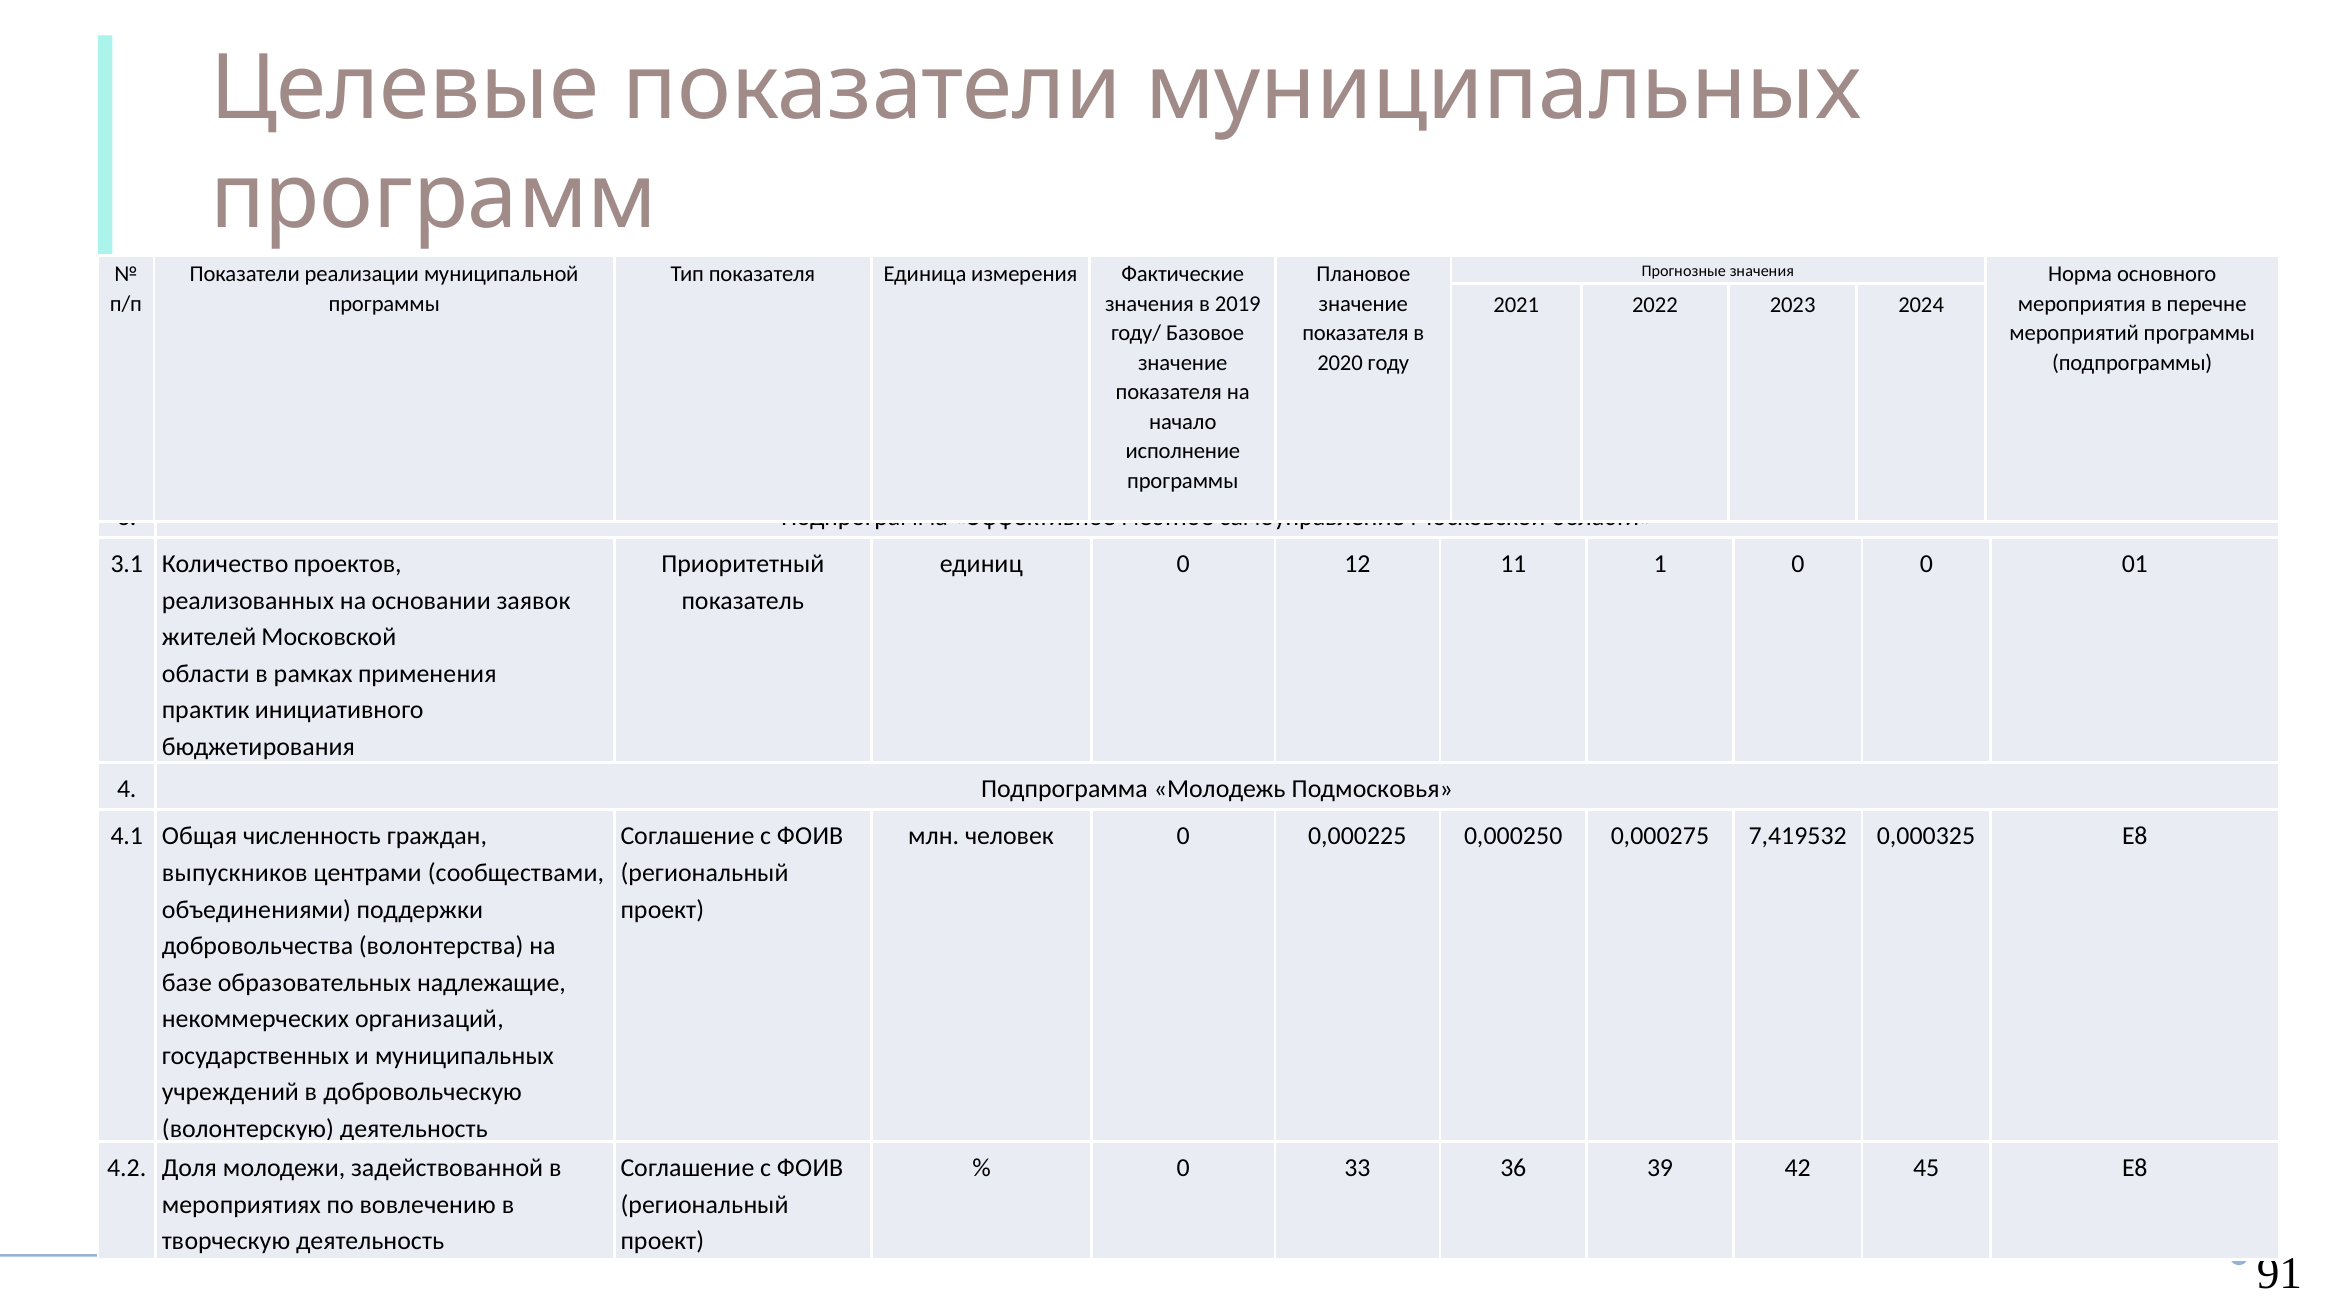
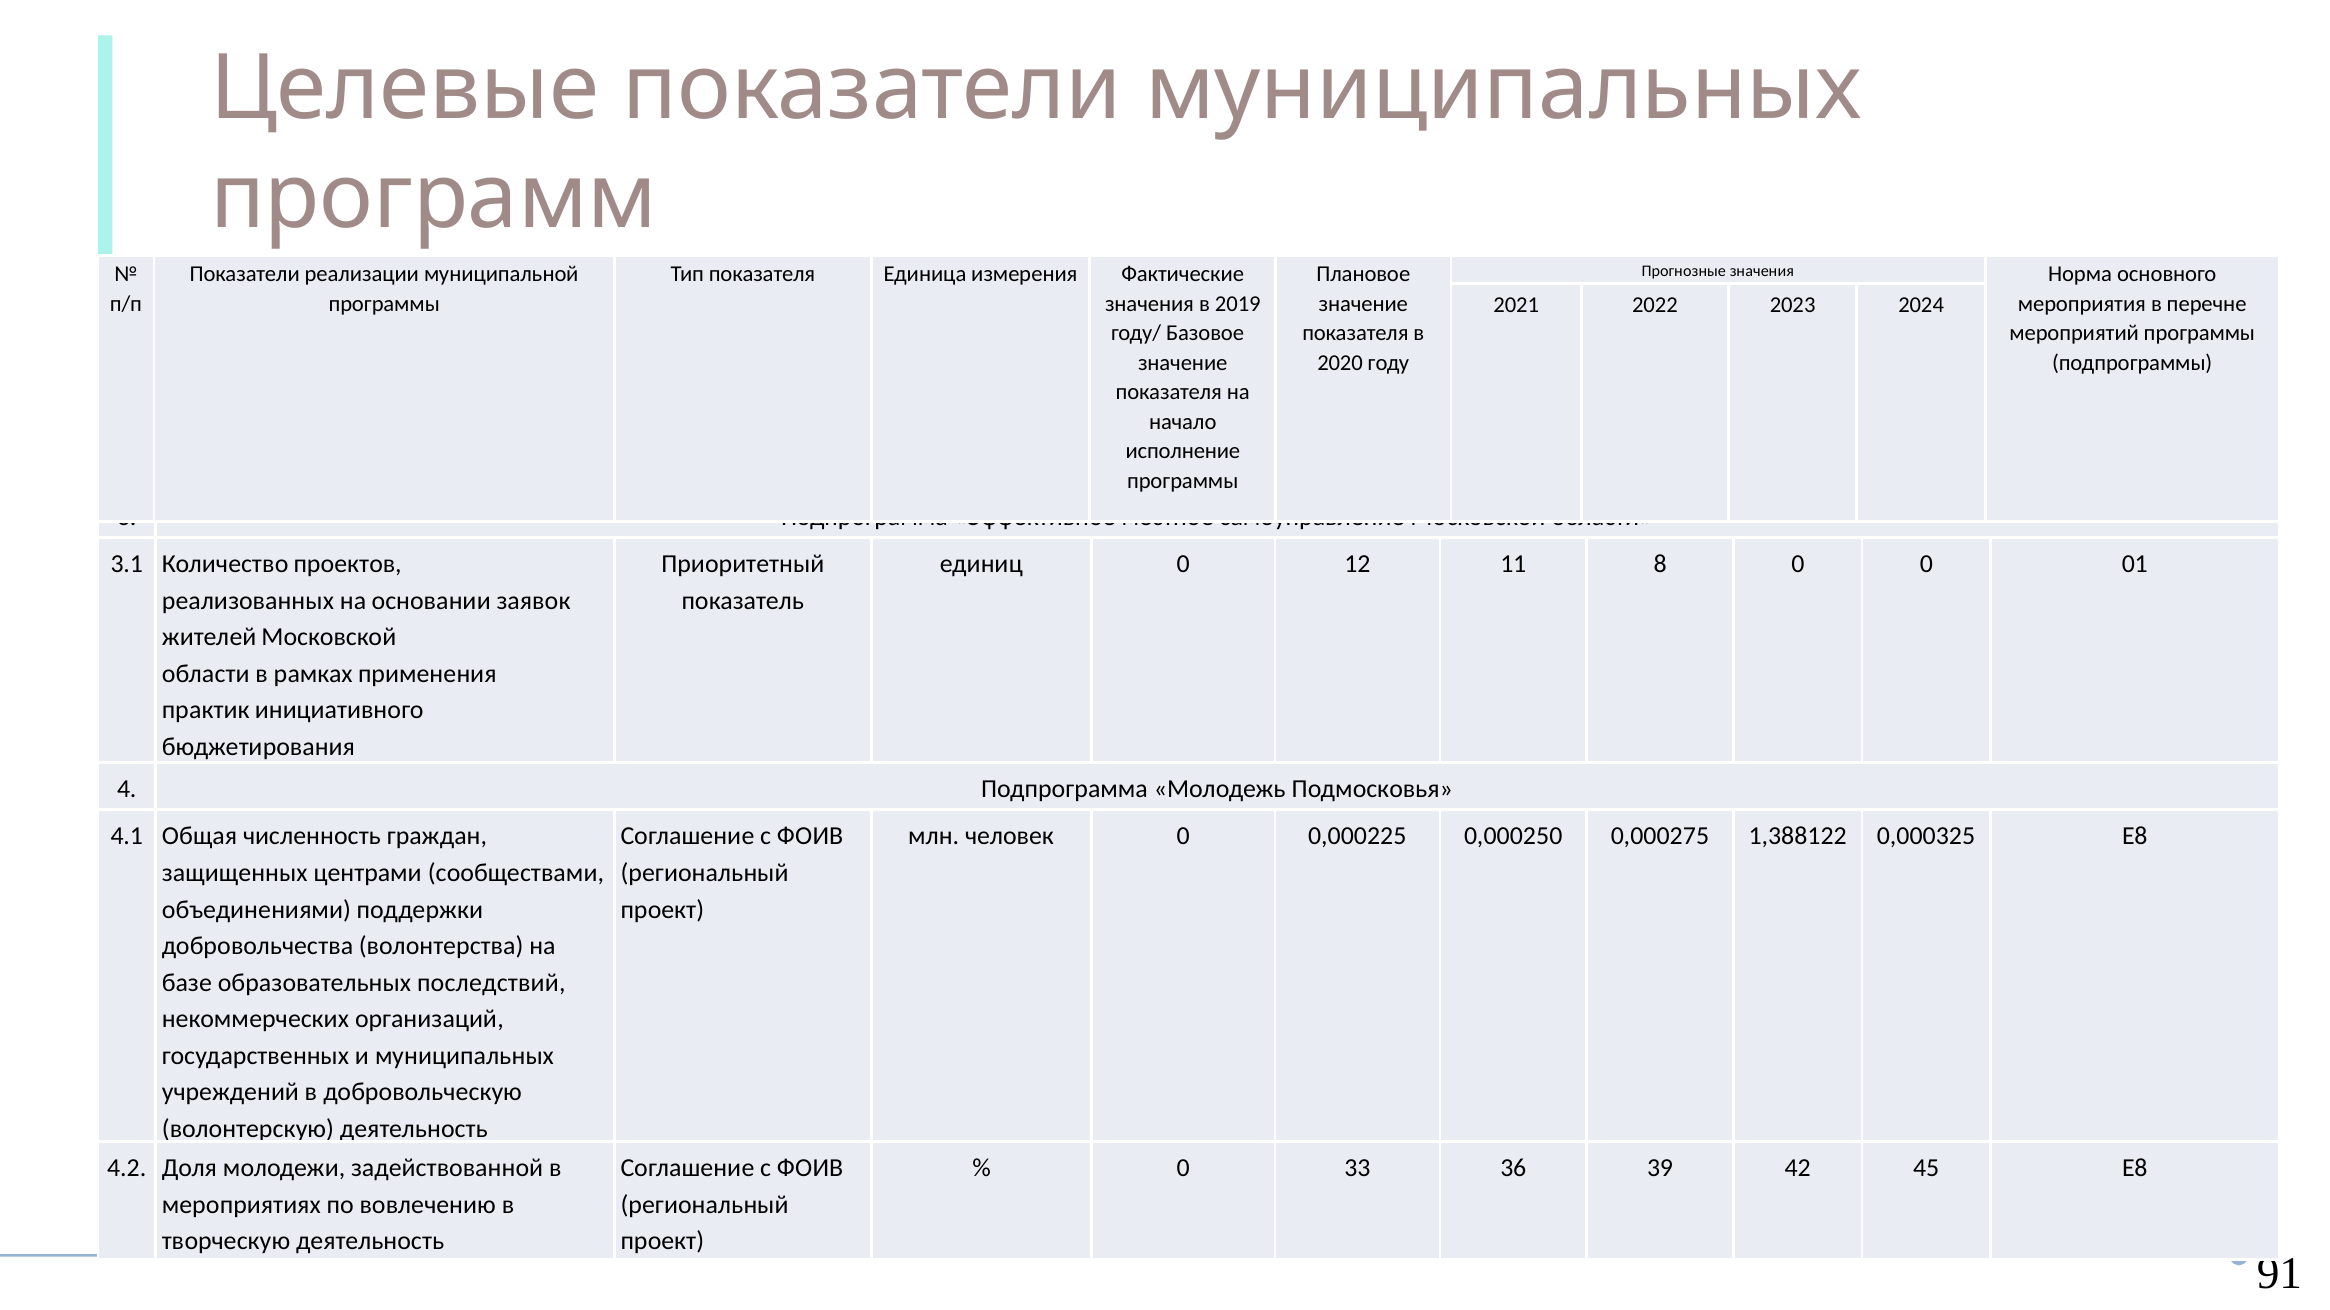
1: 1 -> 8
7,419532: 7,419532 -> 1,388122
выпускников: выпускников -> защищенных
надлежащие: надлежащие -> последствий
